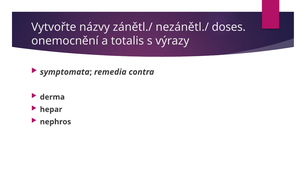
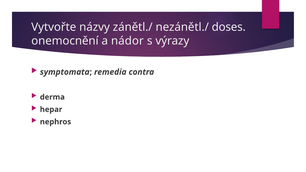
totalis: totalis -> nádor
